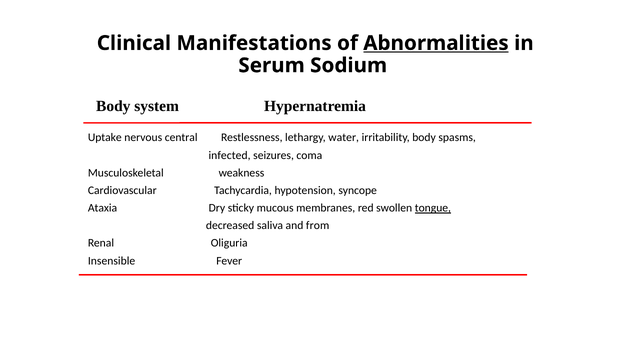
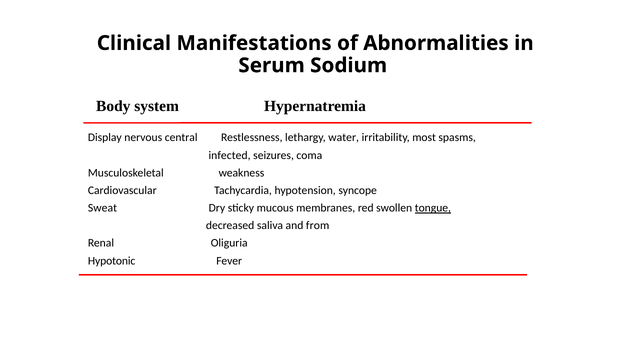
Abnormalities underline: present -> none
Uptake: Uptake -> Display
irritability body: body -> most
Ataxia: Ataxia -> Sweat
Insensible: Insensible -> Hypotonic
